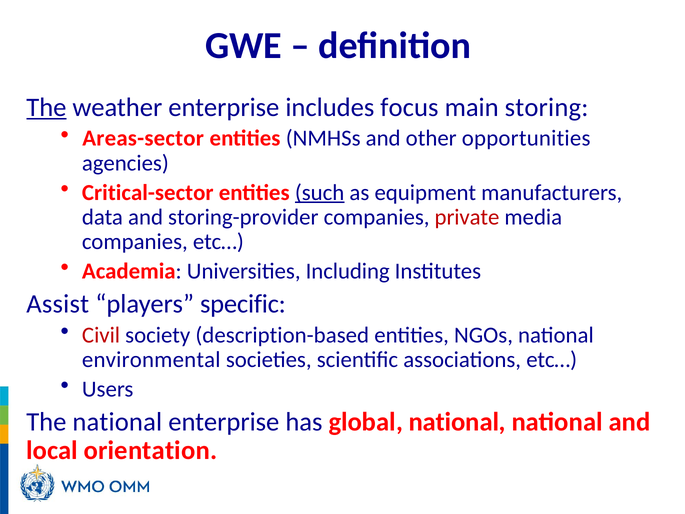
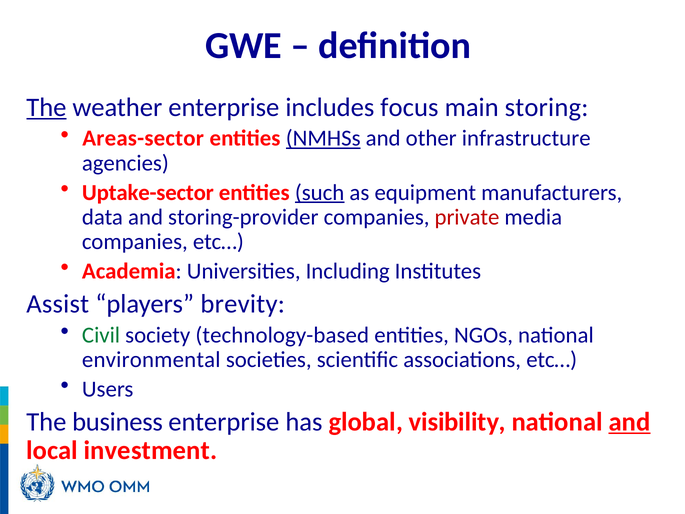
NMHSs underline: none -> present
opportunities: opportunities -> infrastructure
Critical-sector: Critical-sector -> Uptake-sector
specific: specific -> brevity
Civil colour: red -> green
description-based: description-based -> technology-based
The national: national -> business
global national: national -> visibility
and at (629, 422) underline: none -> present
orientation: orientation -> investment
